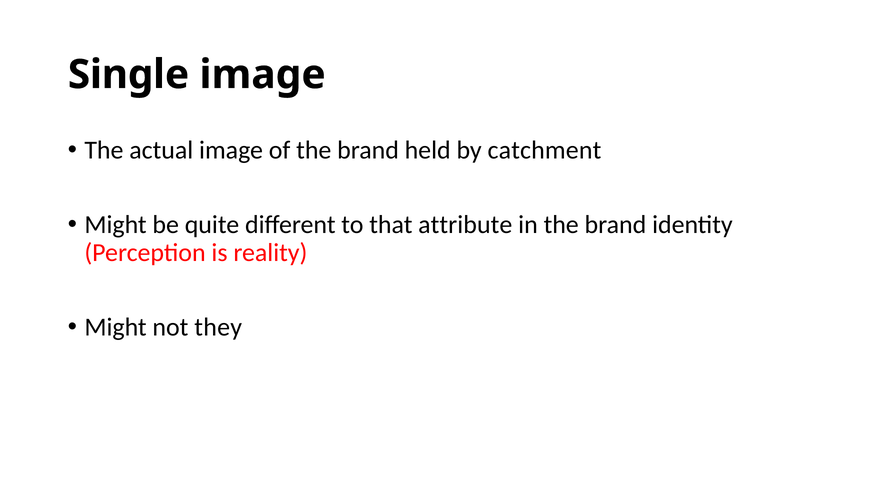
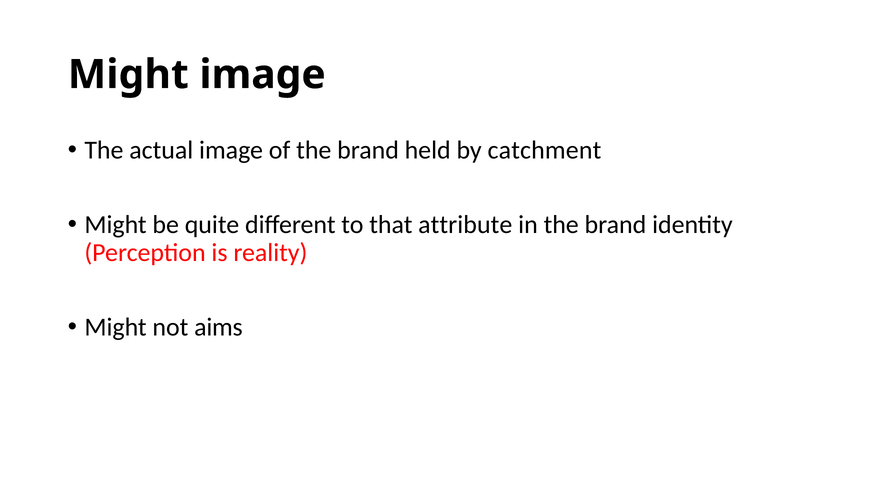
Single at (128, 75): Single -> Might
they: they -> aims
